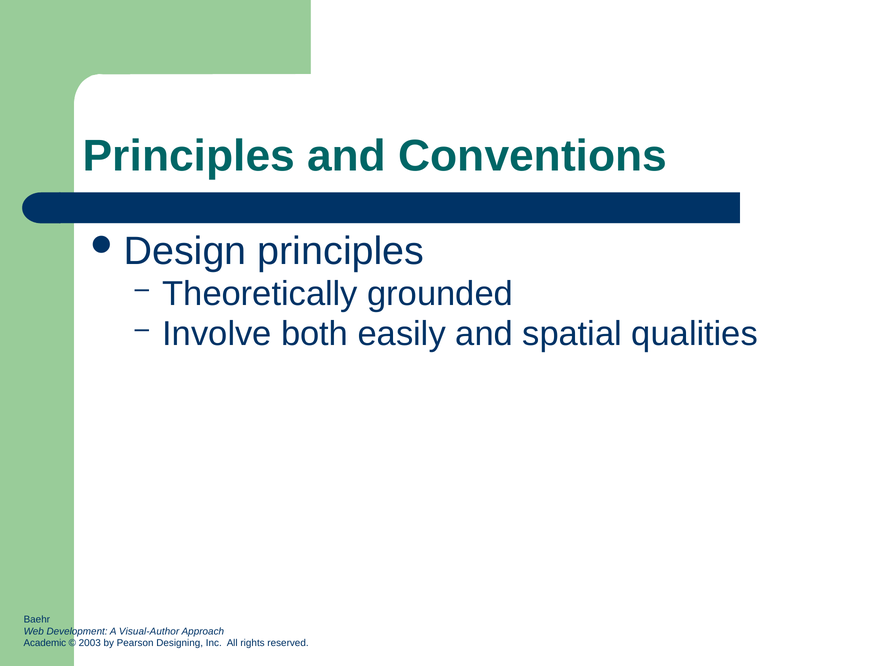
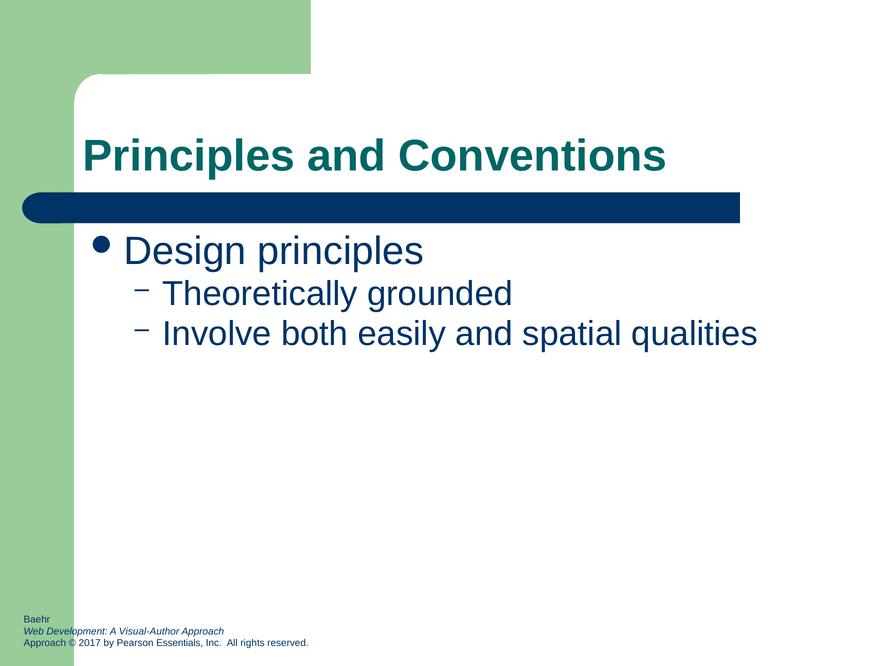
Academic at (45, 643): Academic -> Approach
2003: 2003 -> 2017
Designing: Designing -> Essentials
